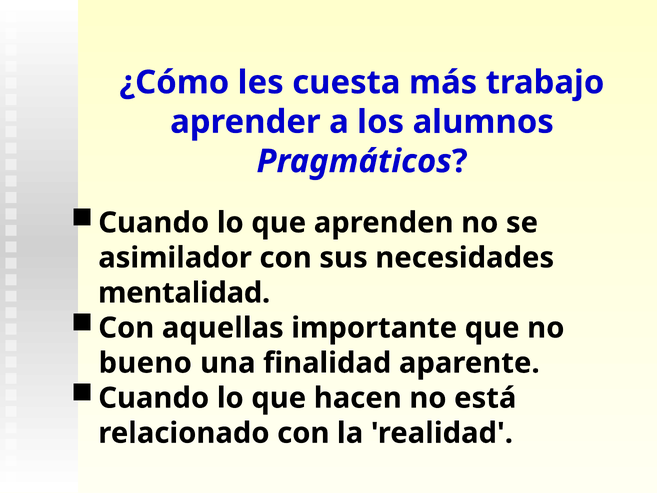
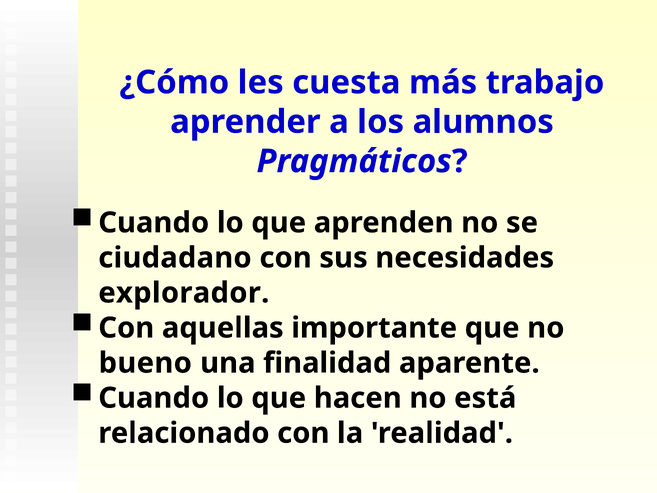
asimilador: asimilador -> ciudadano
mentalidad: mentalidad -> explorador
